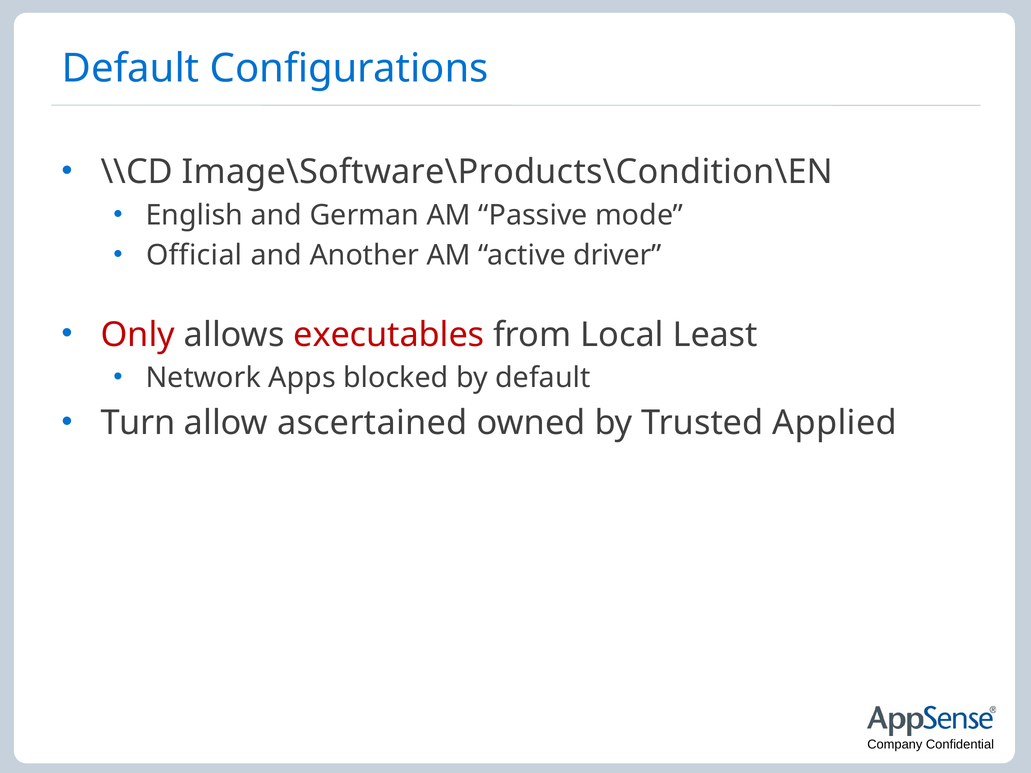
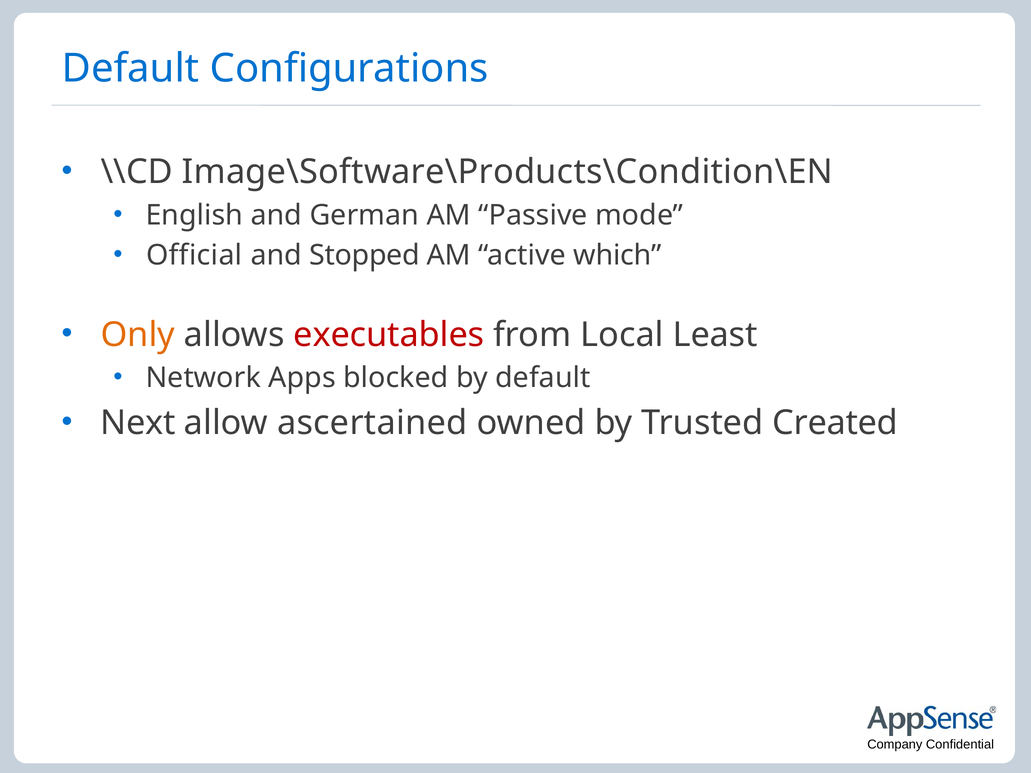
Another: Another -> Stopped
driver: driver -> which
Only colour: red -> orange
Turn: Turn -> Next
Applied: Applied -> Created
